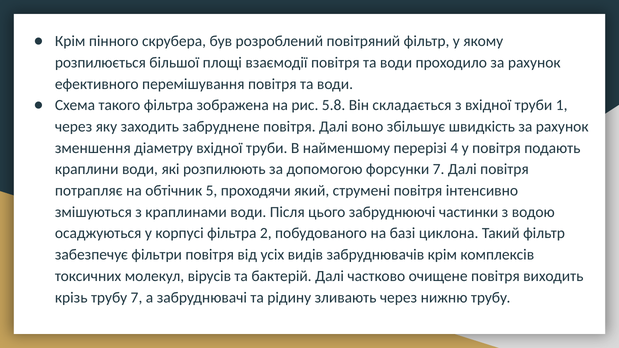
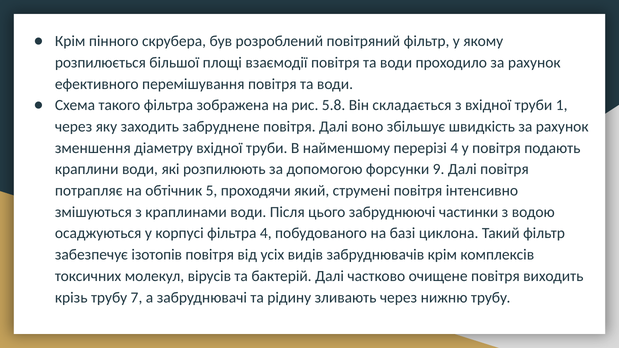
форсунки 7: 7 -> 9
фільтра 2: 2 -> 4
фільтри: фільтри -> ізотопів
